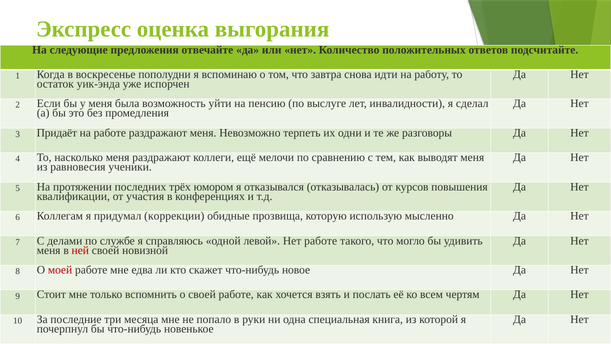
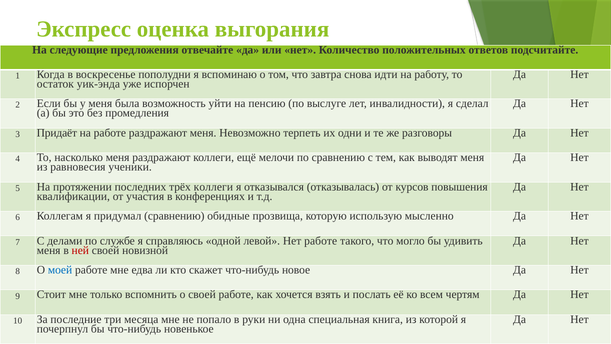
трёх юмором: юмором -> коллеги
придумал коррекции: коррекции -> сравнению
моей colour: red -> blue
